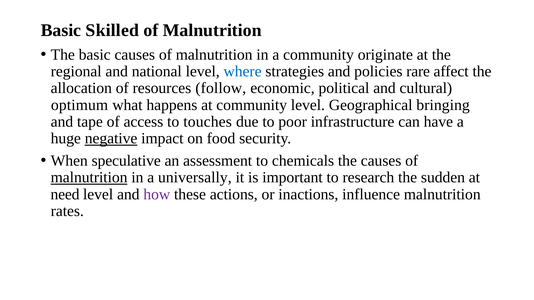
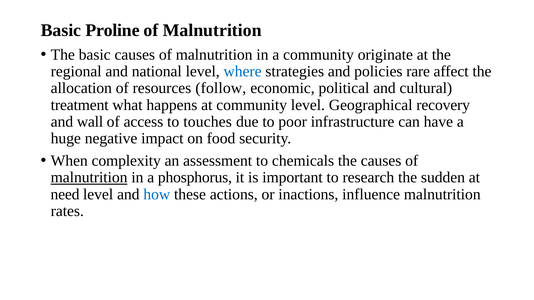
Skilled: Skilled -> Proline
optimum: optimum -> treatment
bringing: bringing -> recovery
tape: tape -> wall
negative underline: present -> none
speculative: speculative -> complexity
universally: universally -> phosphorus
how colour: purple -> blue
